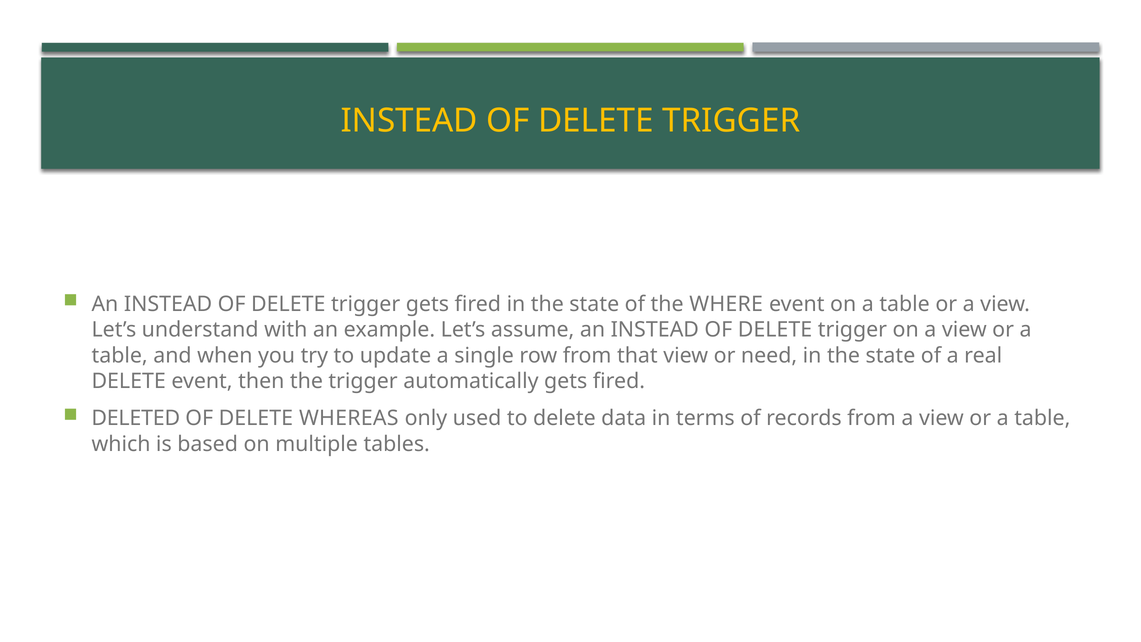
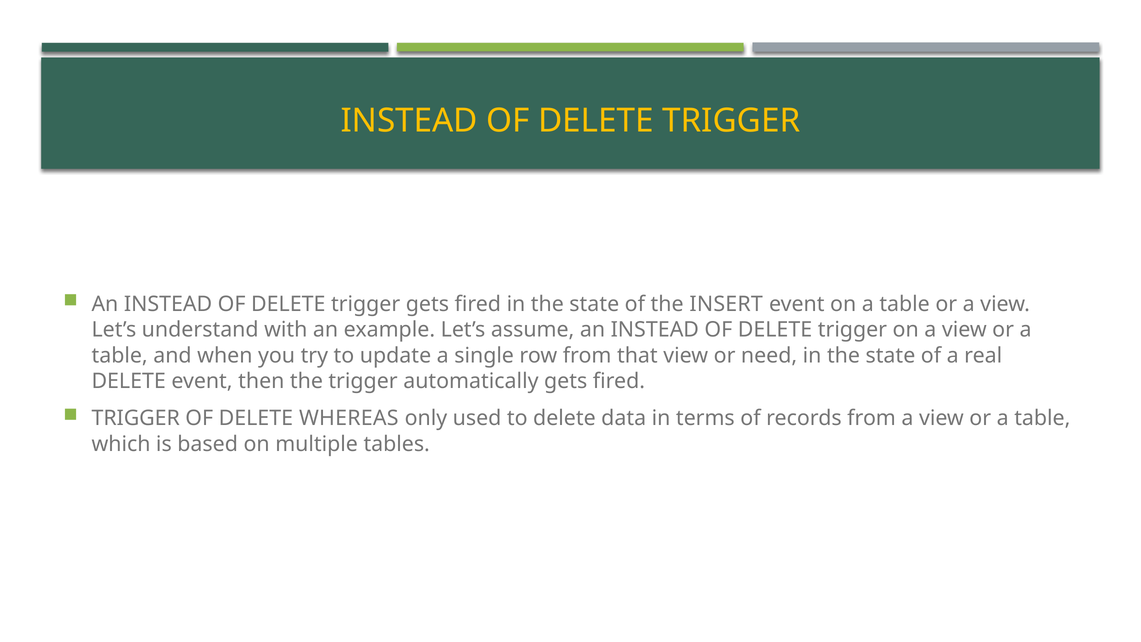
WHERE: WHERE -> INSERT
DELETED at (136, 418): DELETED -> TRIGGER
